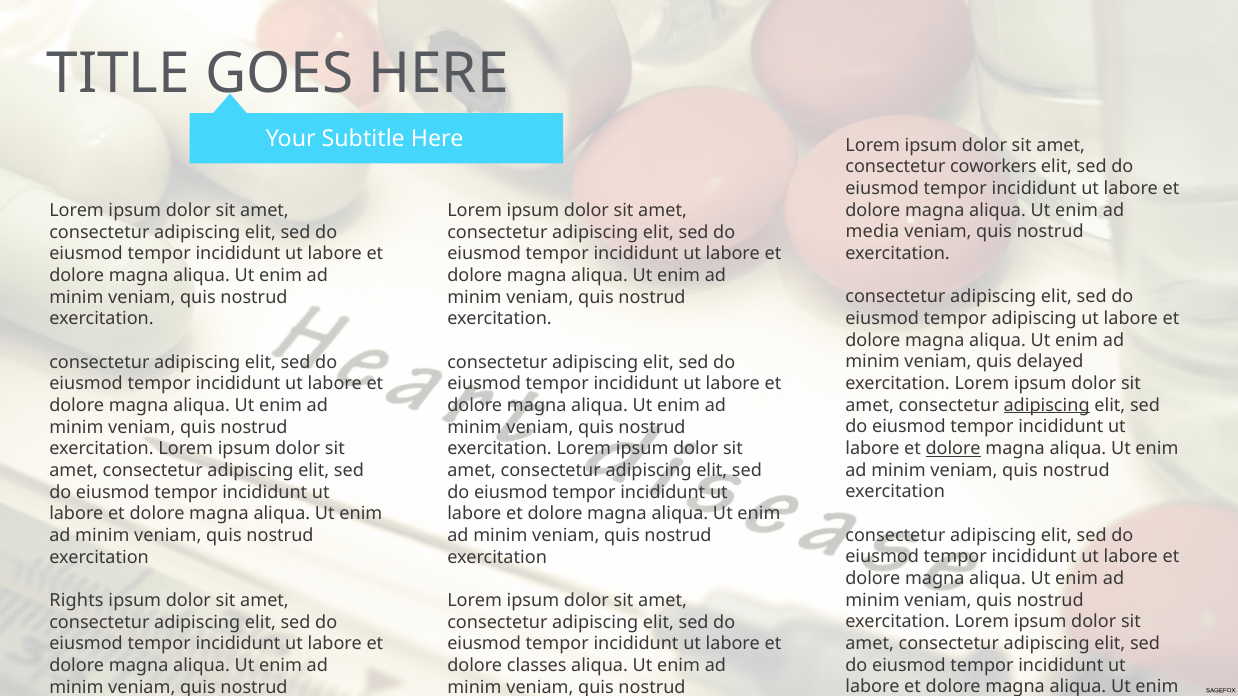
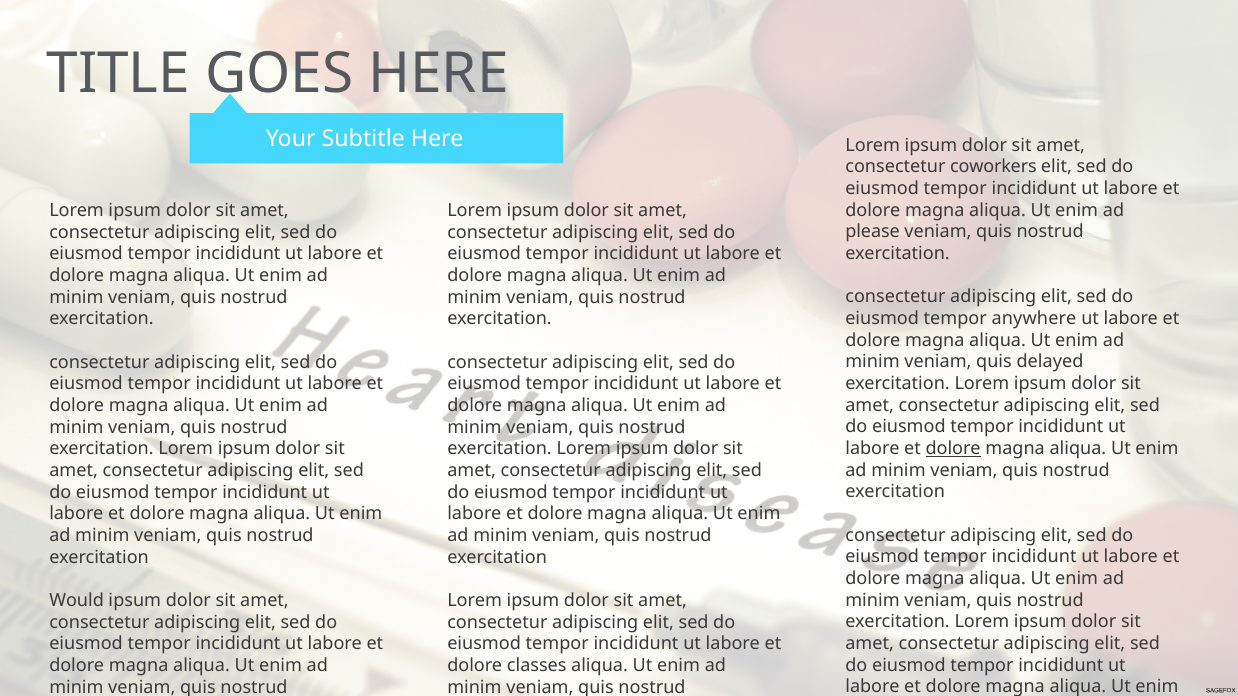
media: media -> please
tempor adipiscing: adipiscing -> anywhere
adipiscing at (1047, 405) underline: present -> none
Rights: Rights -> Would
